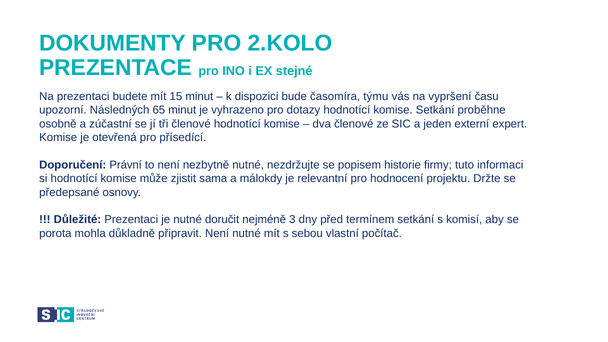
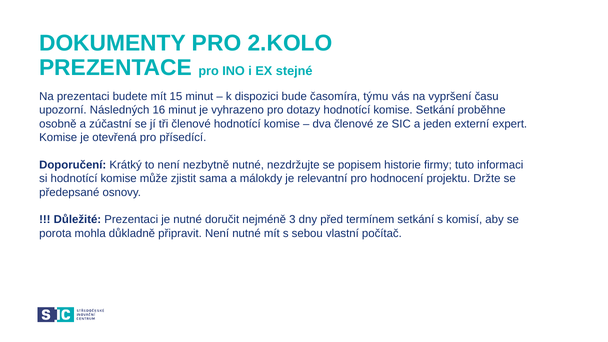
65: 65 -> 16
Právní: Právní -> Krátký
